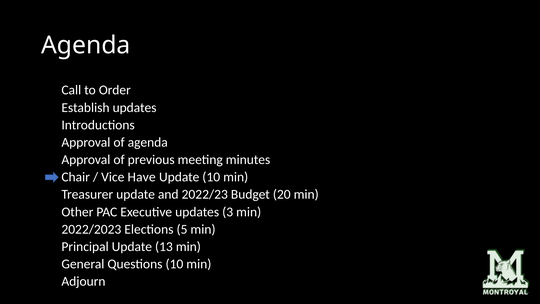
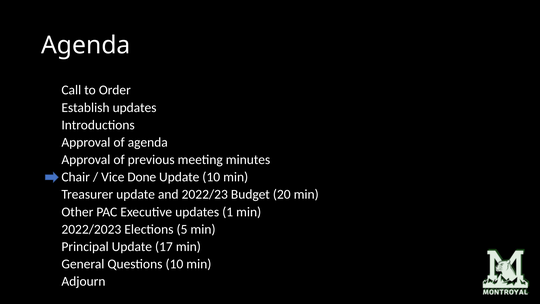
Have: Have -> Done
3: 3 -> 1
13: 13 -> 17
